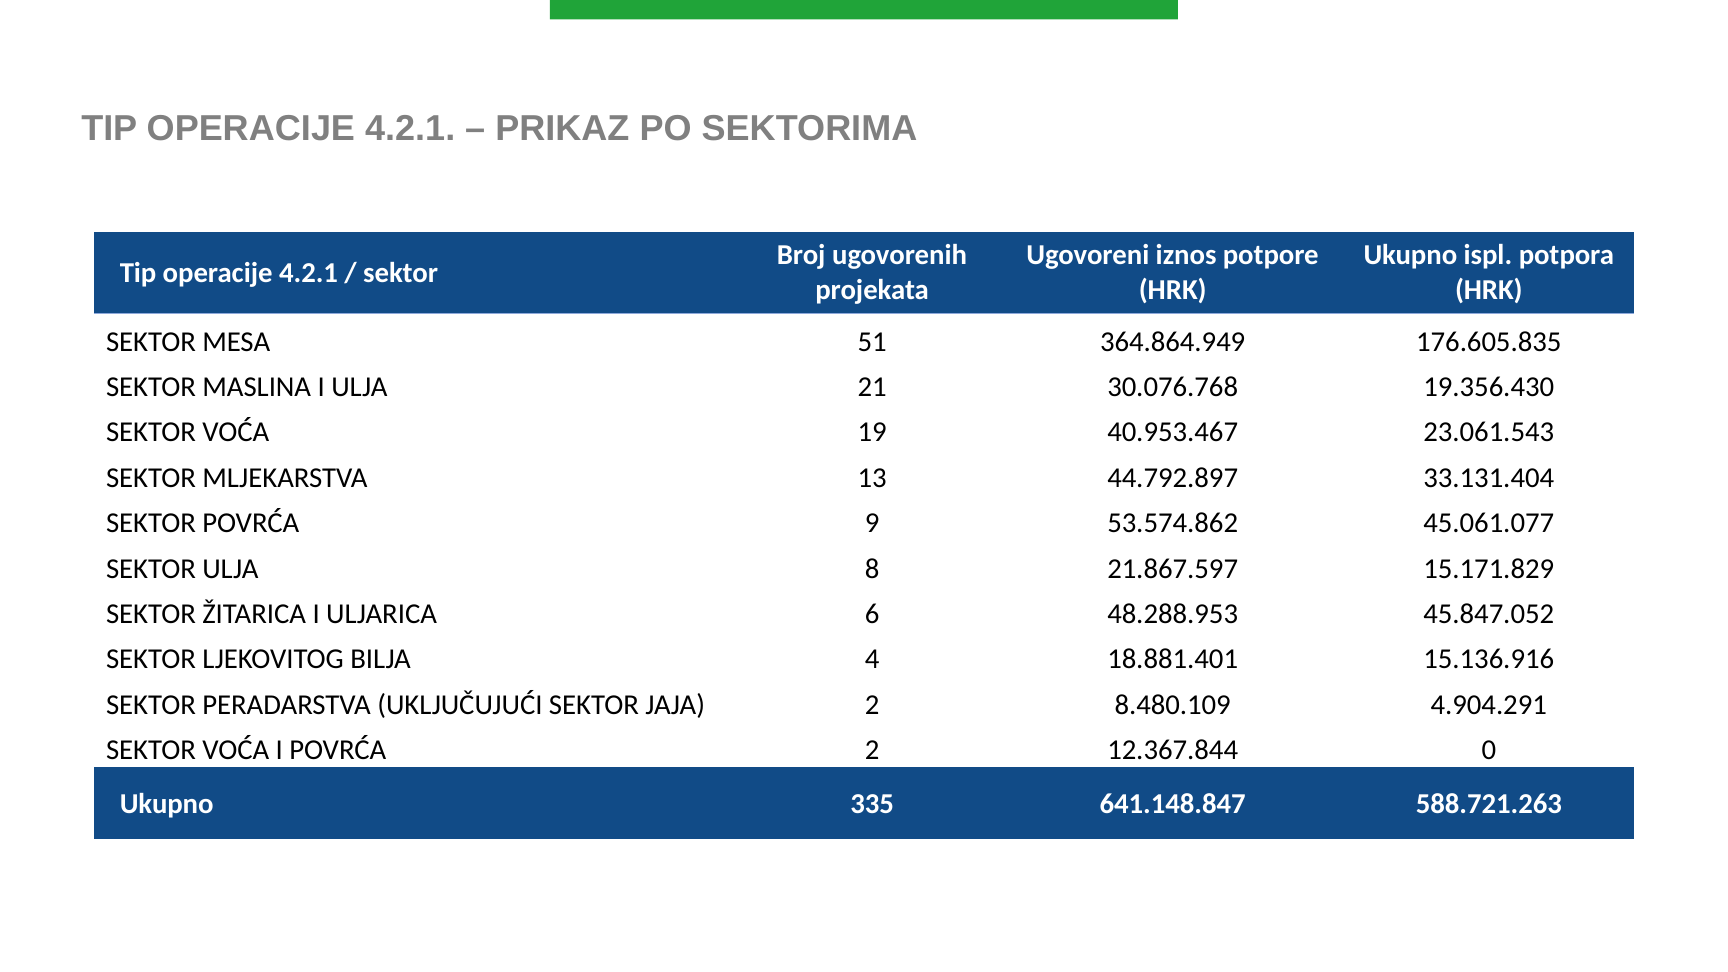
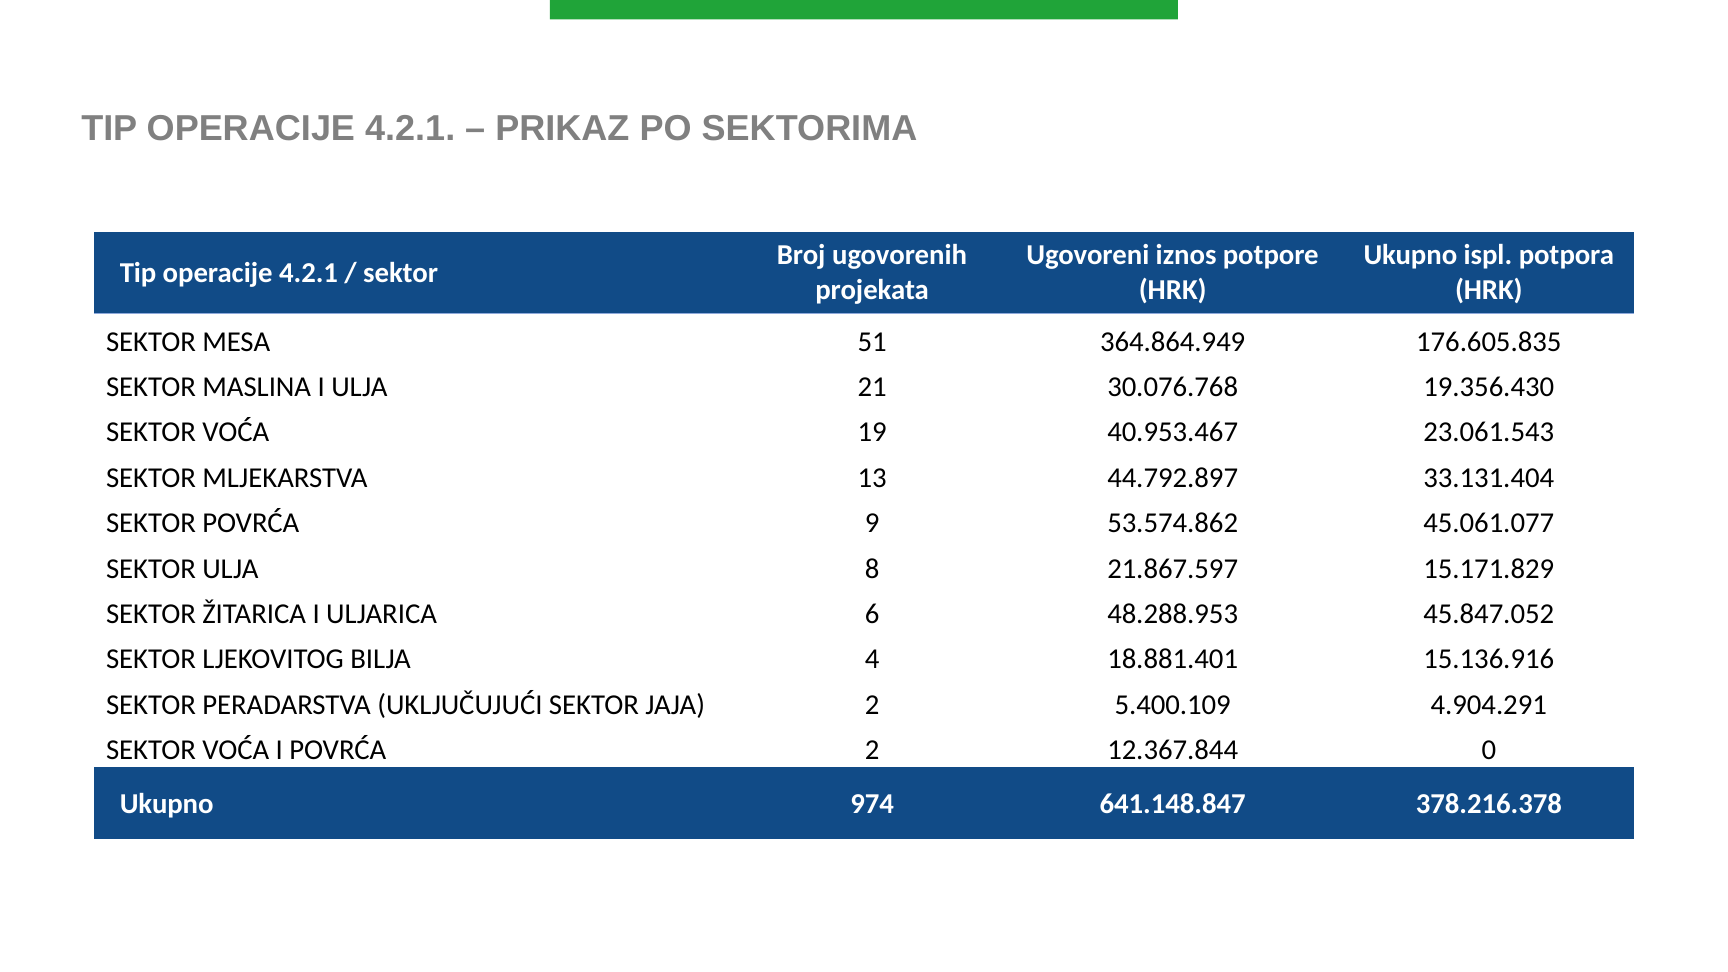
8.480.109: 8.480.109 -> 5.400.109
335: 335 -> 974
588.721.263: 588.721.263 -> 378.216.378
